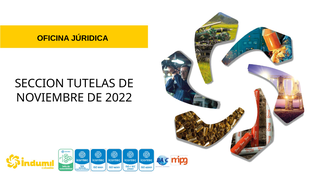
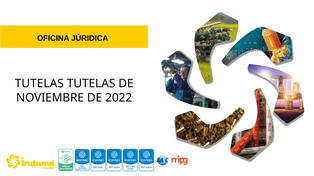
SECCION at (39, 84): SECCION -> TUTELAS
